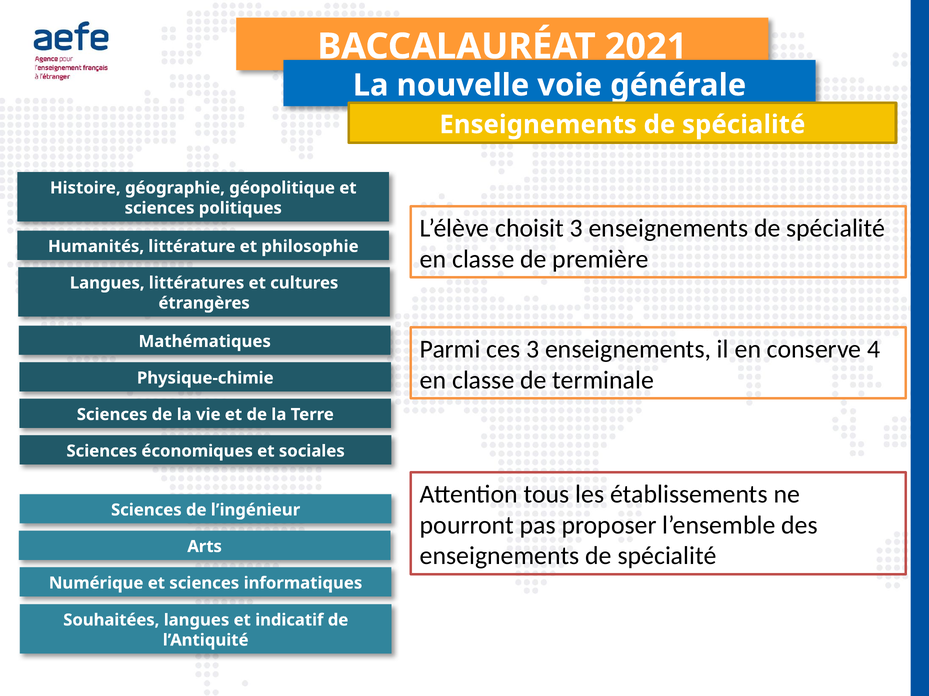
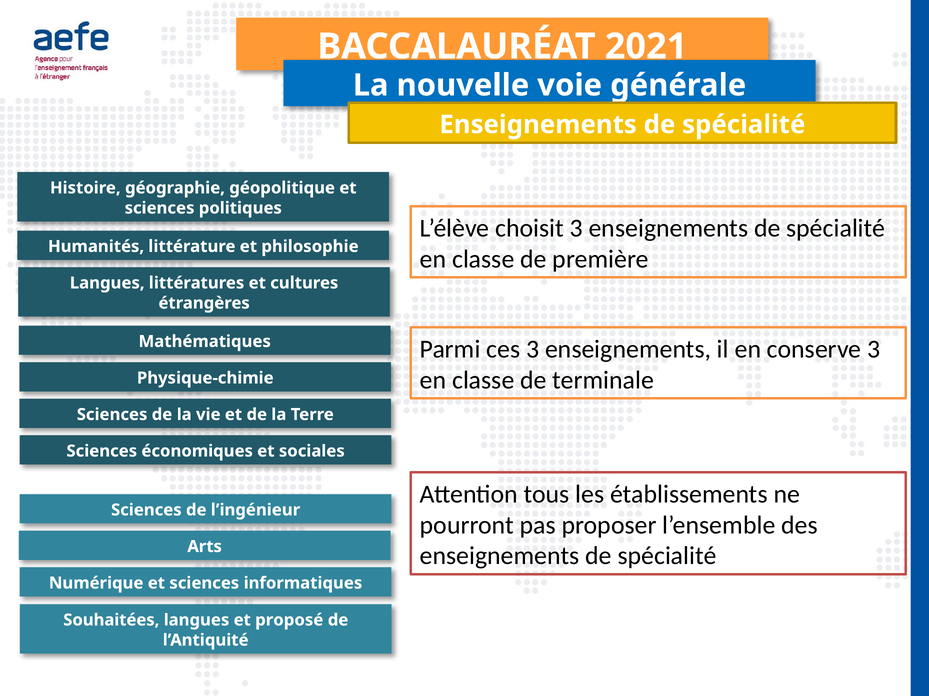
conserve 4: 4 -> 3
indicatif: indicatif -> proposé
